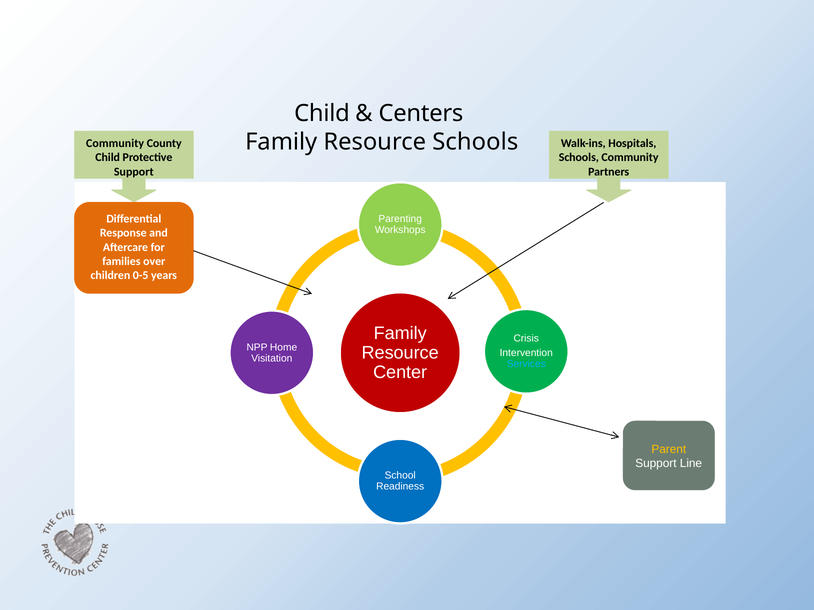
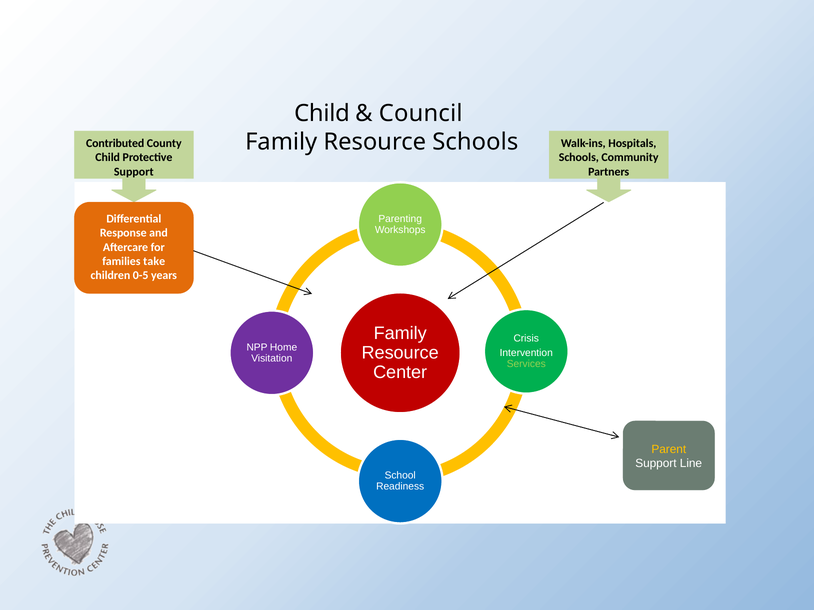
Centers: Centers -> Council
Community at (115, 143): Community -> Contributed
over: over -> take
Services colour: light blue -> light green
